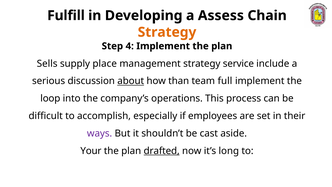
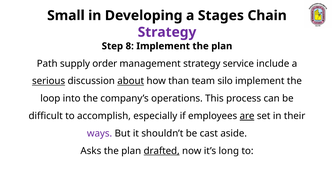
Fulfill: Fulfill -> Small
Assess: Assess -> Stages
Strategy at (167, 32) colour: orange -> purple
4: 4 -> 8
Sells: Sells -> Path
place: place -> order
serious underline: none -> present
full: full -> silo
are underline: none -> present
Your: Your -> Asks
